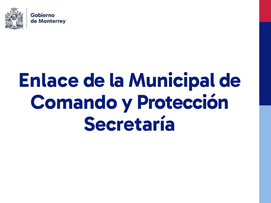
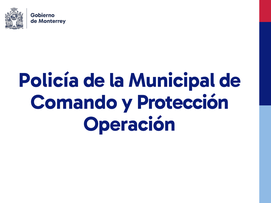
Enlace: Enlace -> Policía
Secretaría: Secretaría -> Operación
